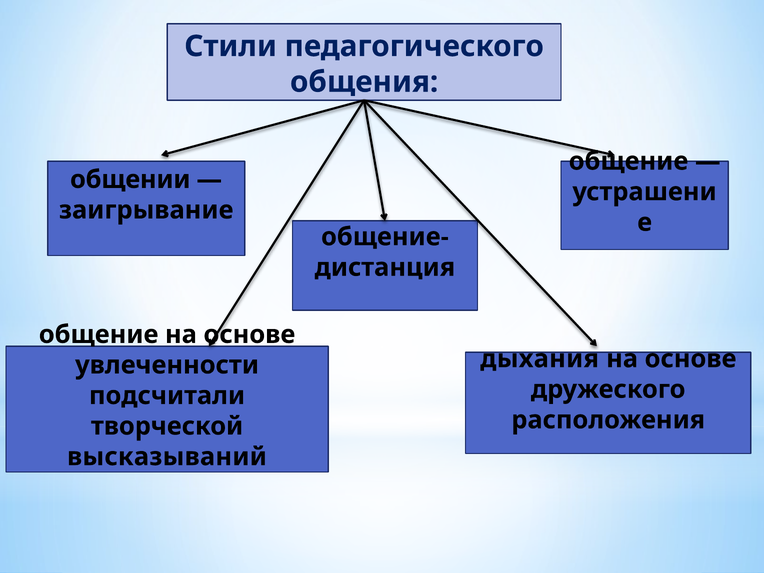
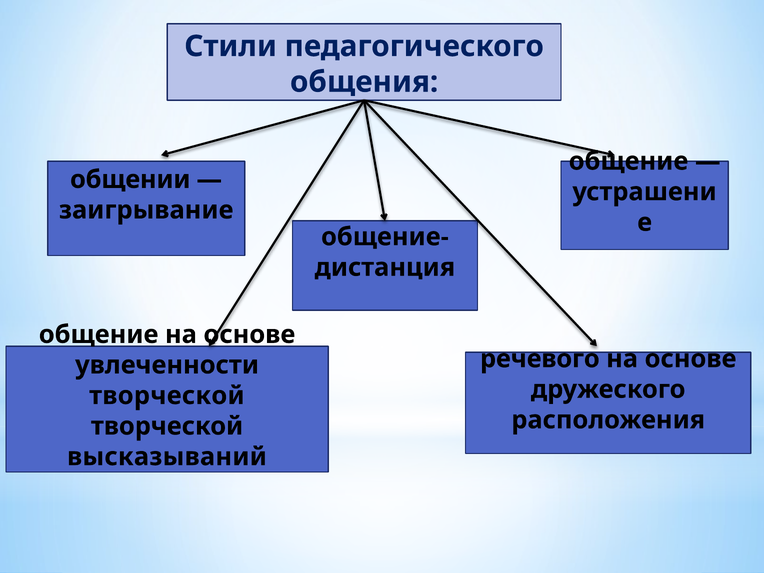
дыхания: дыхания -> речевого
подсчитали at (167, 396): подсчитали -> творческой
